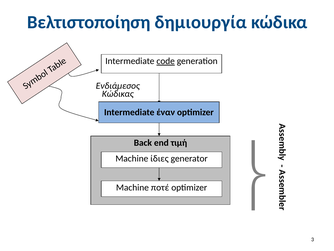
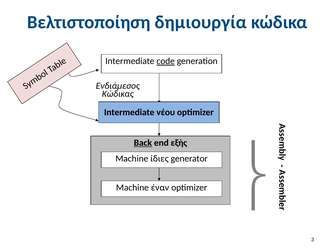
έναν: έναν -> νέου
Back underline: none -> present
τιμή: τιμή -> εξής
ποτέ: ποτέ -> έναν
